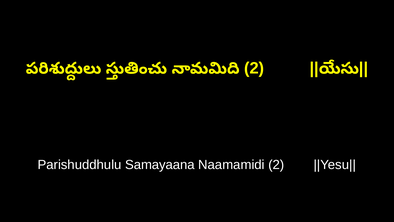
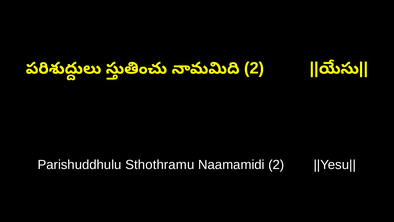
Samayaana: Samayaana -> Sthothramu
